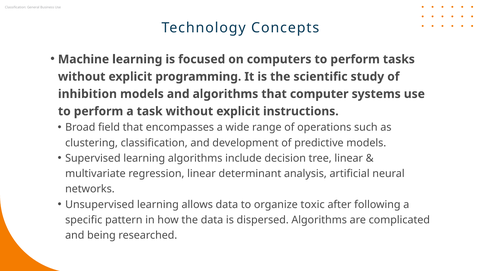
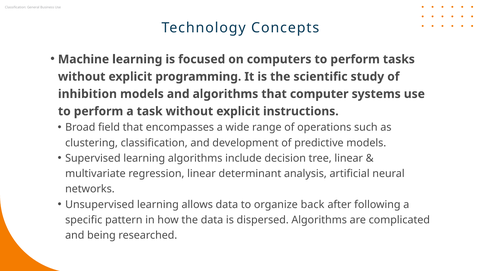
toxic: toxic -> back
